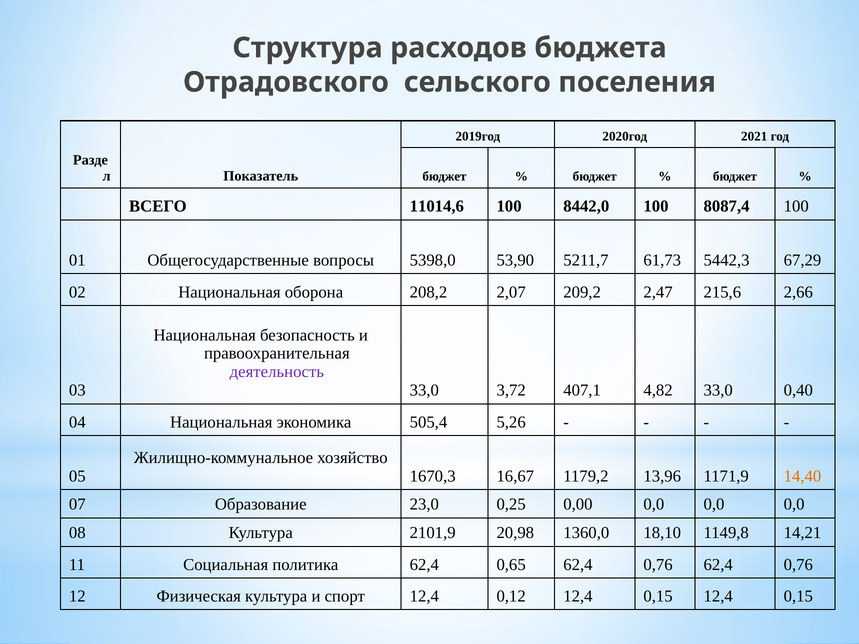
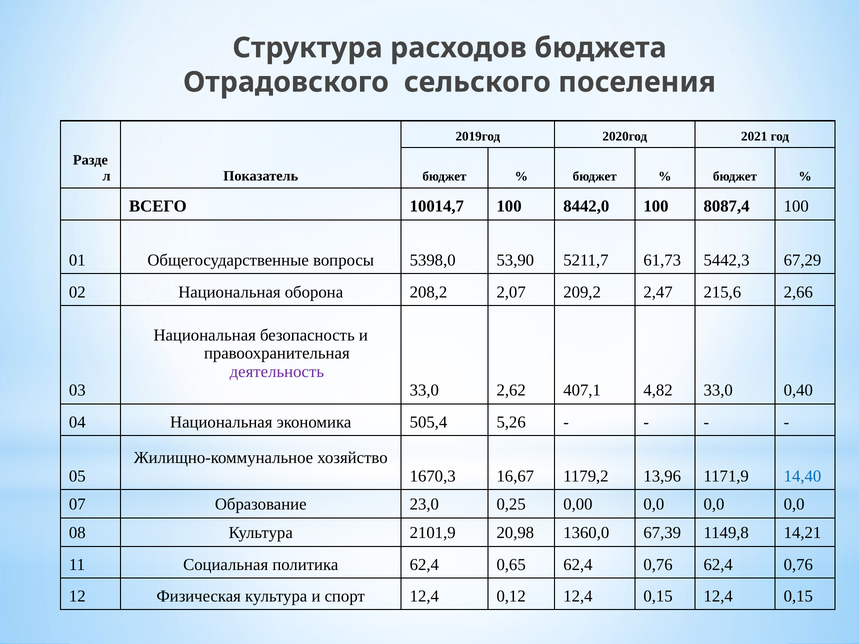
11014,6: 11014,6 -> 10014,7
3,72: 3,72 -> 2,62
14,40 colour: orange -> blue
18,10: 18,10 -> 67,39
